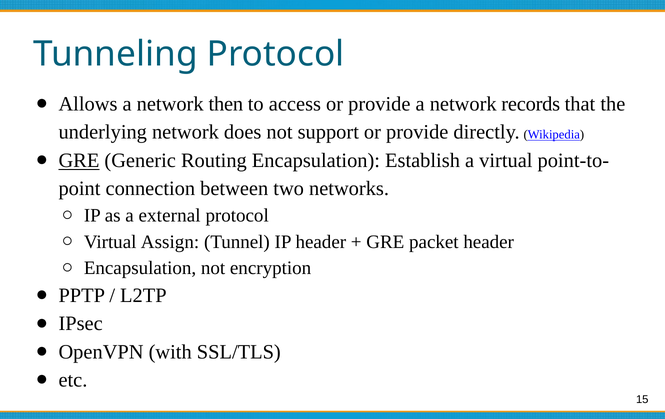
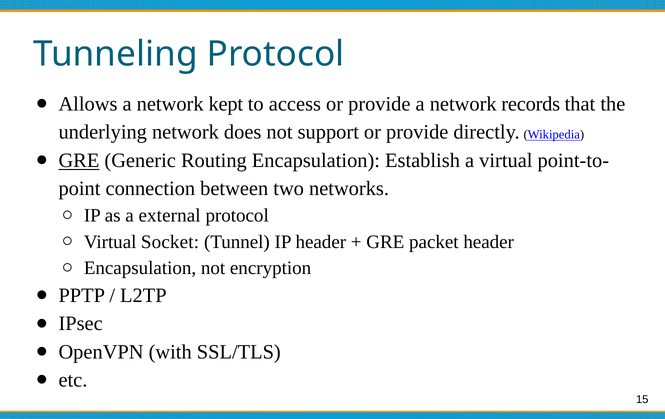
then: then -> kept
Assign: Assign -> Socket
